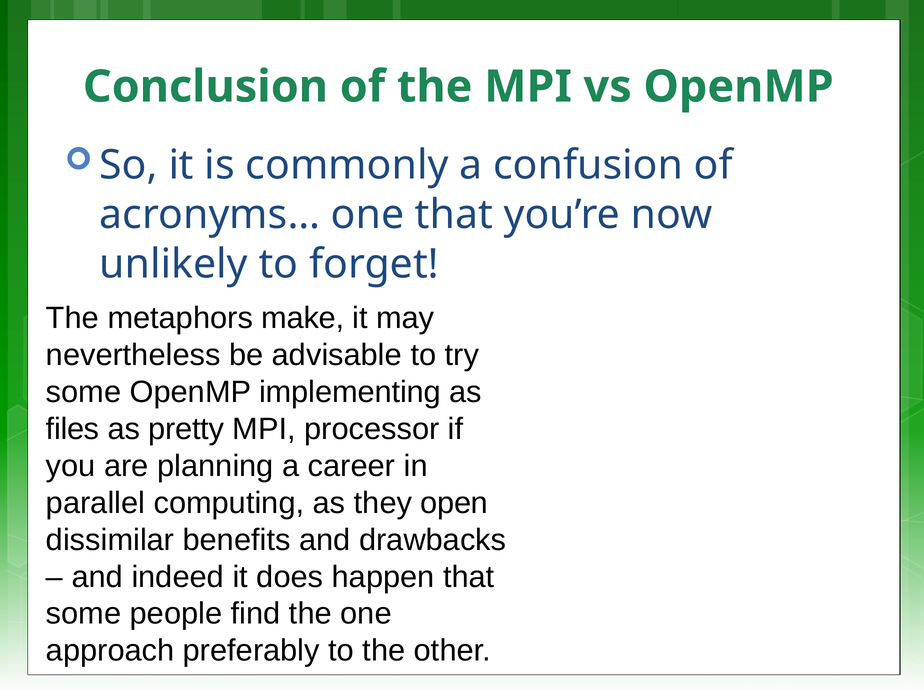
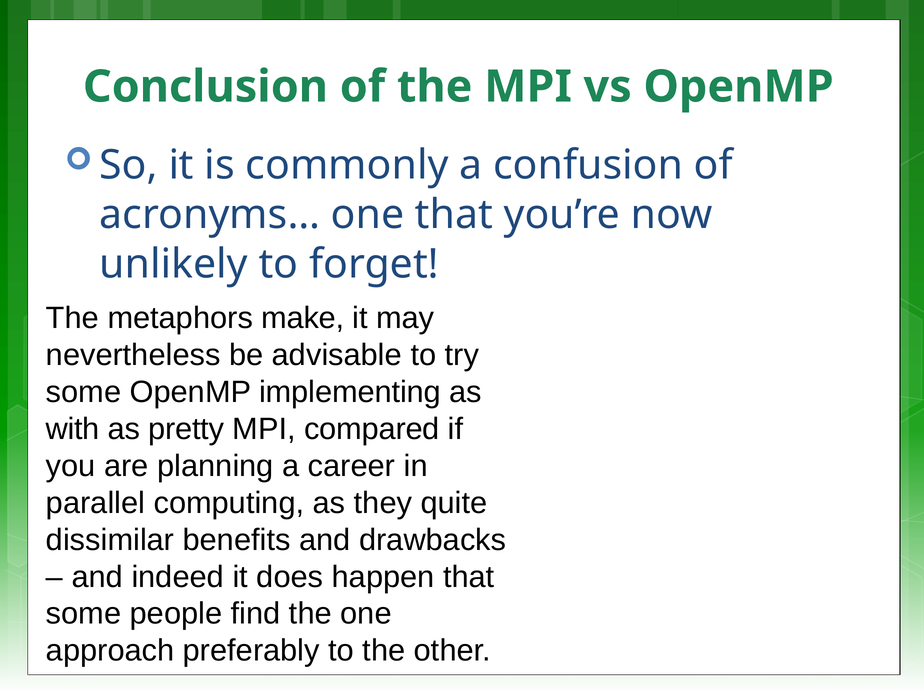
files: files -> with
processor: processor -> compared
open: open -> quite
